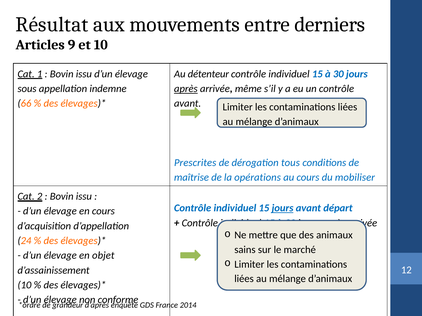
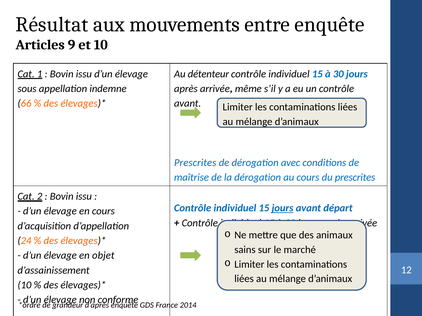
entre derniers: derniers -> enquête
après at (186, 89) underline: present -> none
tous: tous -> avec
la opérations: opérations -> dérogation
du mobiliser: mobiliser -> prescrites
